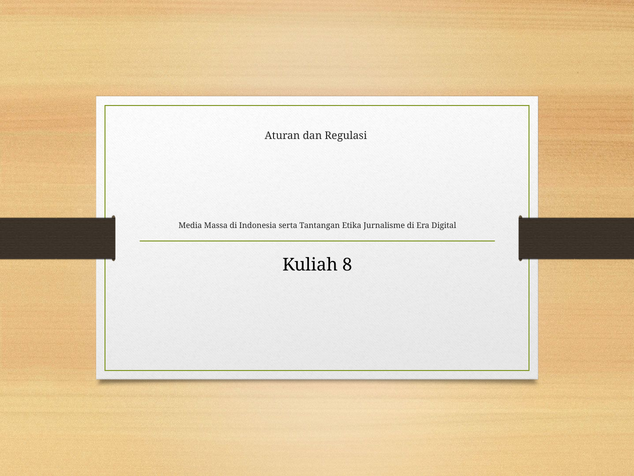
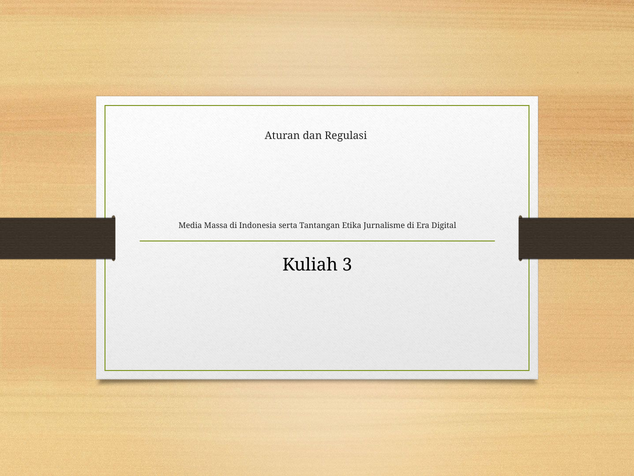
8: 8 -> 3
